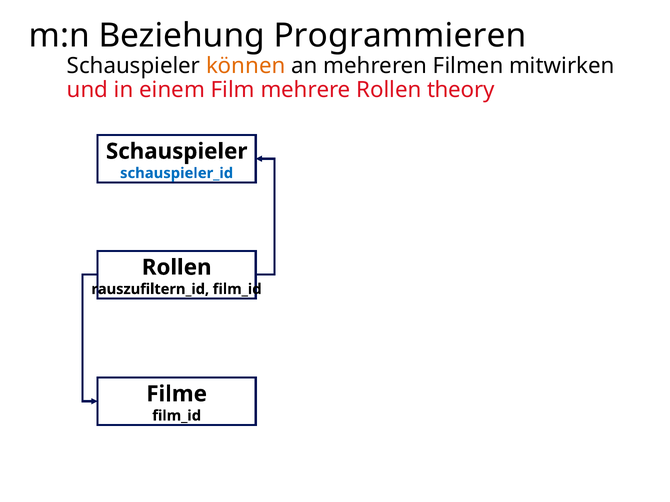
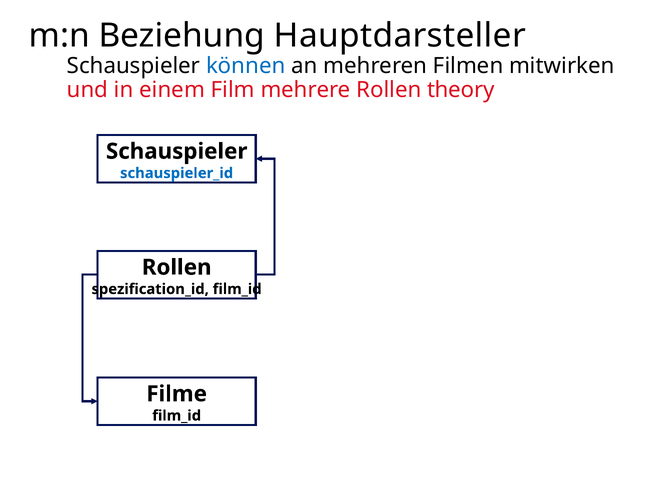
Programmieren: Programmieren -> Hauptdarsteller
können colour: orange -> blue
rauszufiltern_id: rauszufiltern_id -> spezification_id
